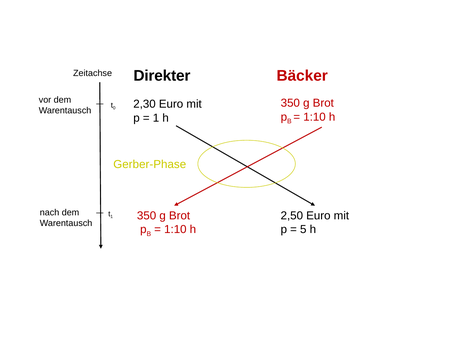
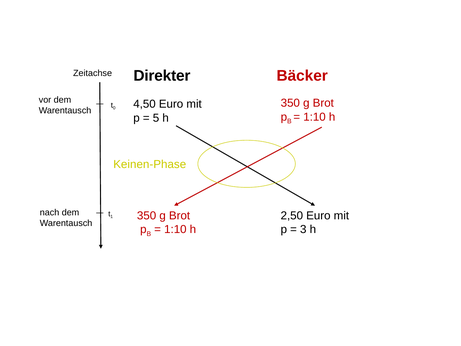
2,30: 2,30 -> 4,50
1 at (156, 118): 1 -> 5
Gerber-Phase: Gerber-Phase -> Keinen-Phase
5: 5 -> 3
